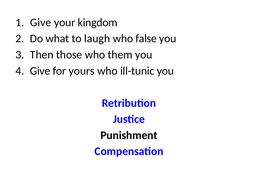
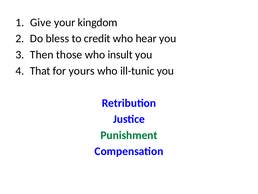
what: what -> bless
laugh: laugh -> credit
false: false -> hear
them: them -> insult
Give at (40, 71): Give -> That
Punishment colour: black -> green
